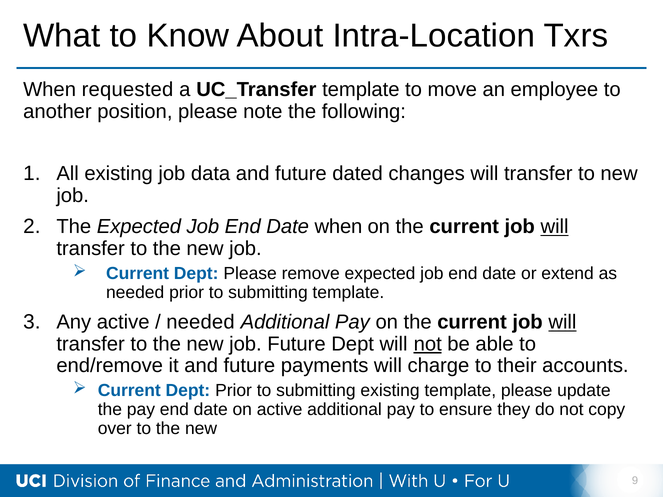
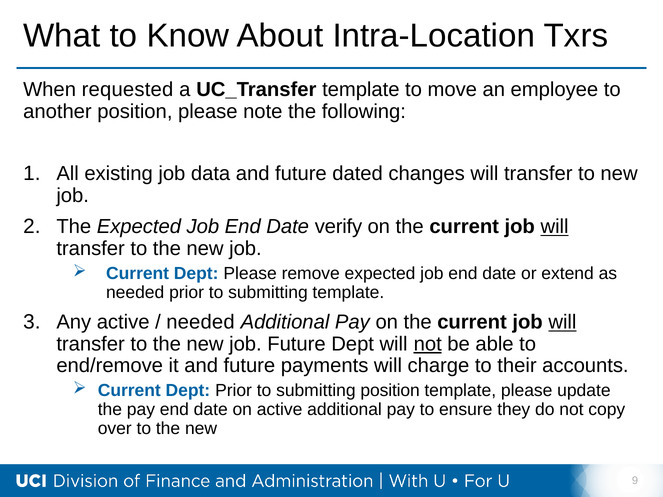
Date when: when -> verify
submitting existing: existing -> position
